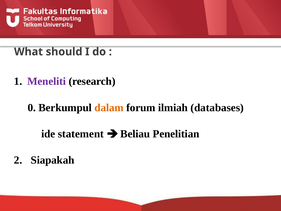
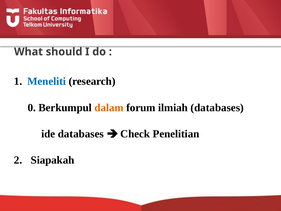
Meneliti colour: purple -> blue
ide statement: statement -> databases
Beliau: Beliau -> Check
